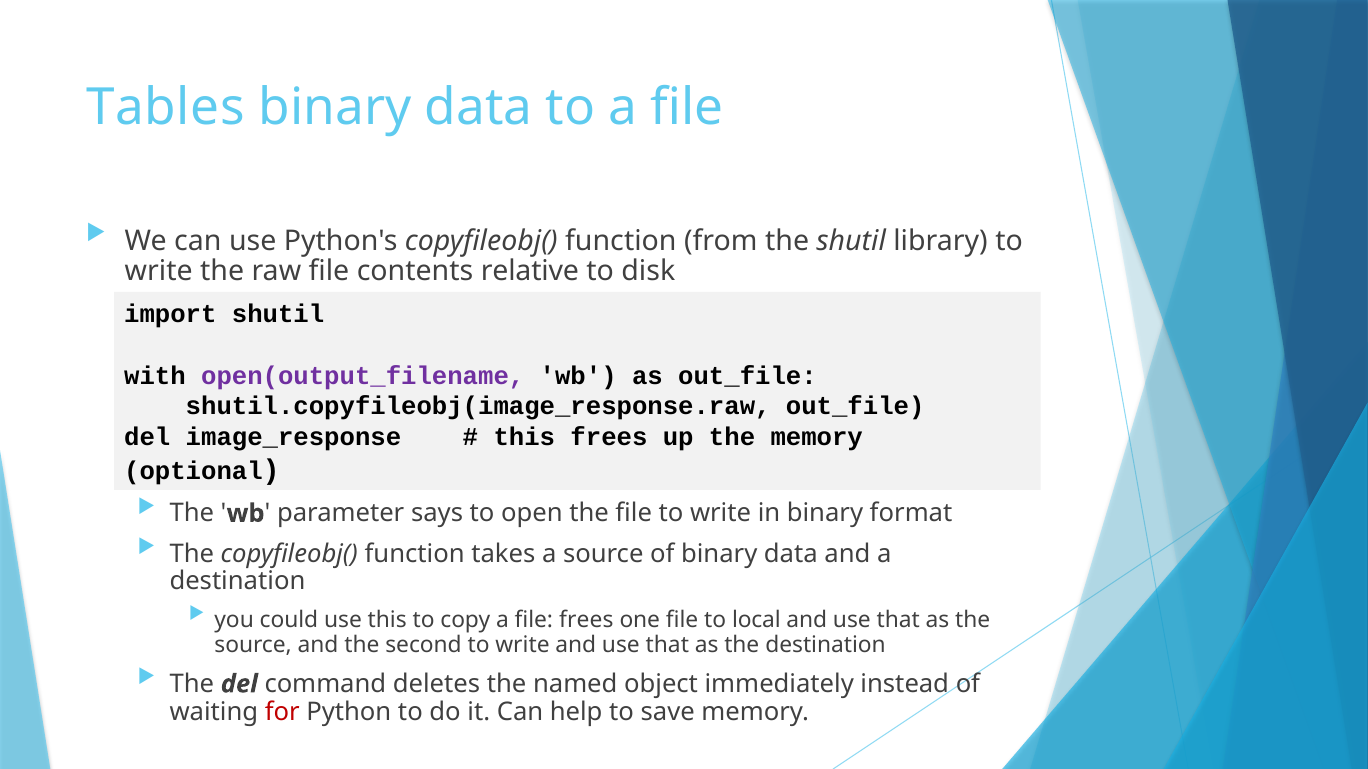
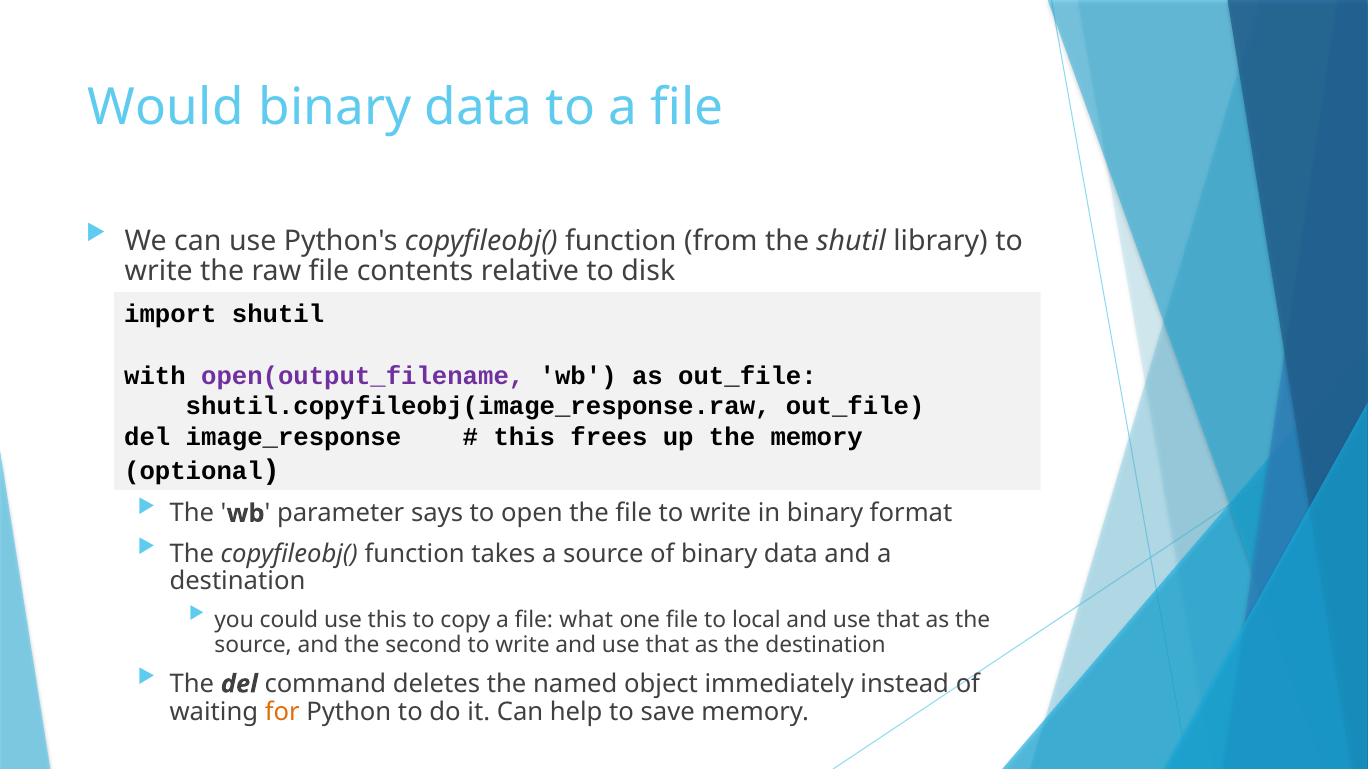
Tables: Tables -> Would
file frees: frees -> what
for colour: red -> orange
